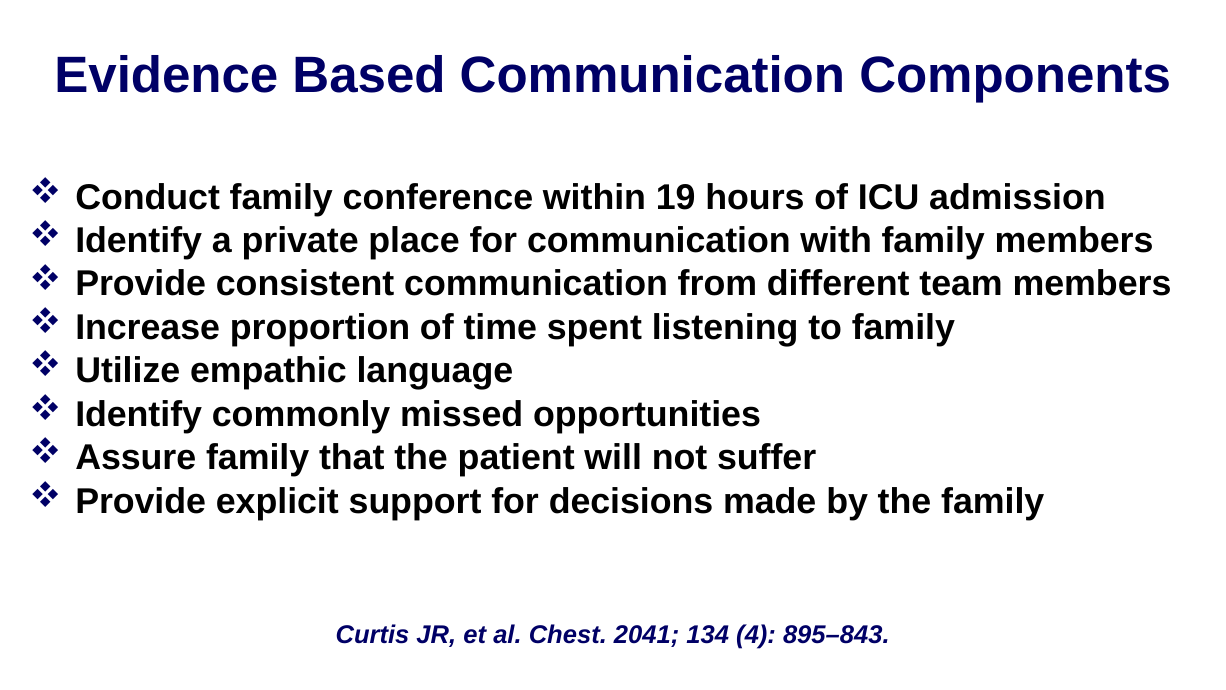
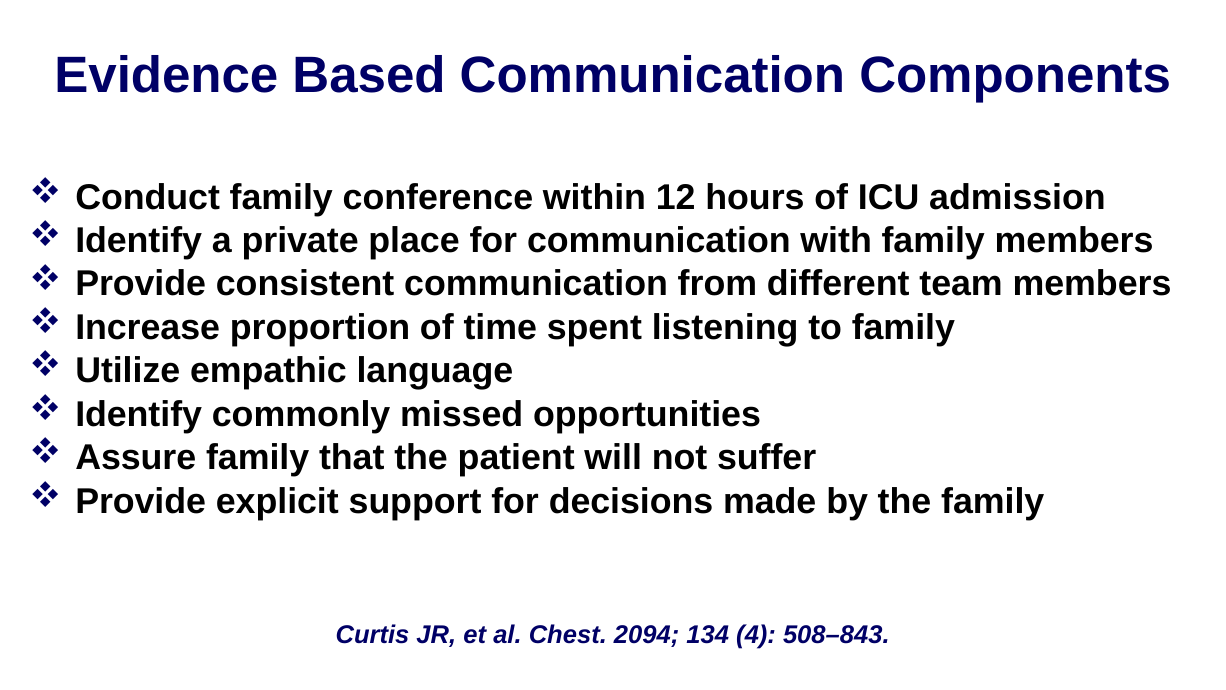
19: 19 -> 12
2041: 2041 -> 2094
895–843: 895–843 -> 508–843
